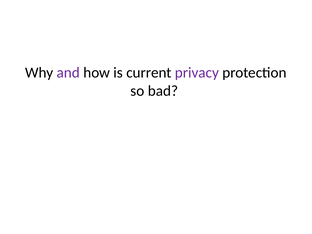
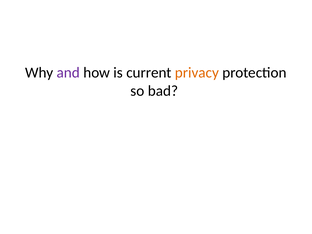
privacy colour: purple -> orange
